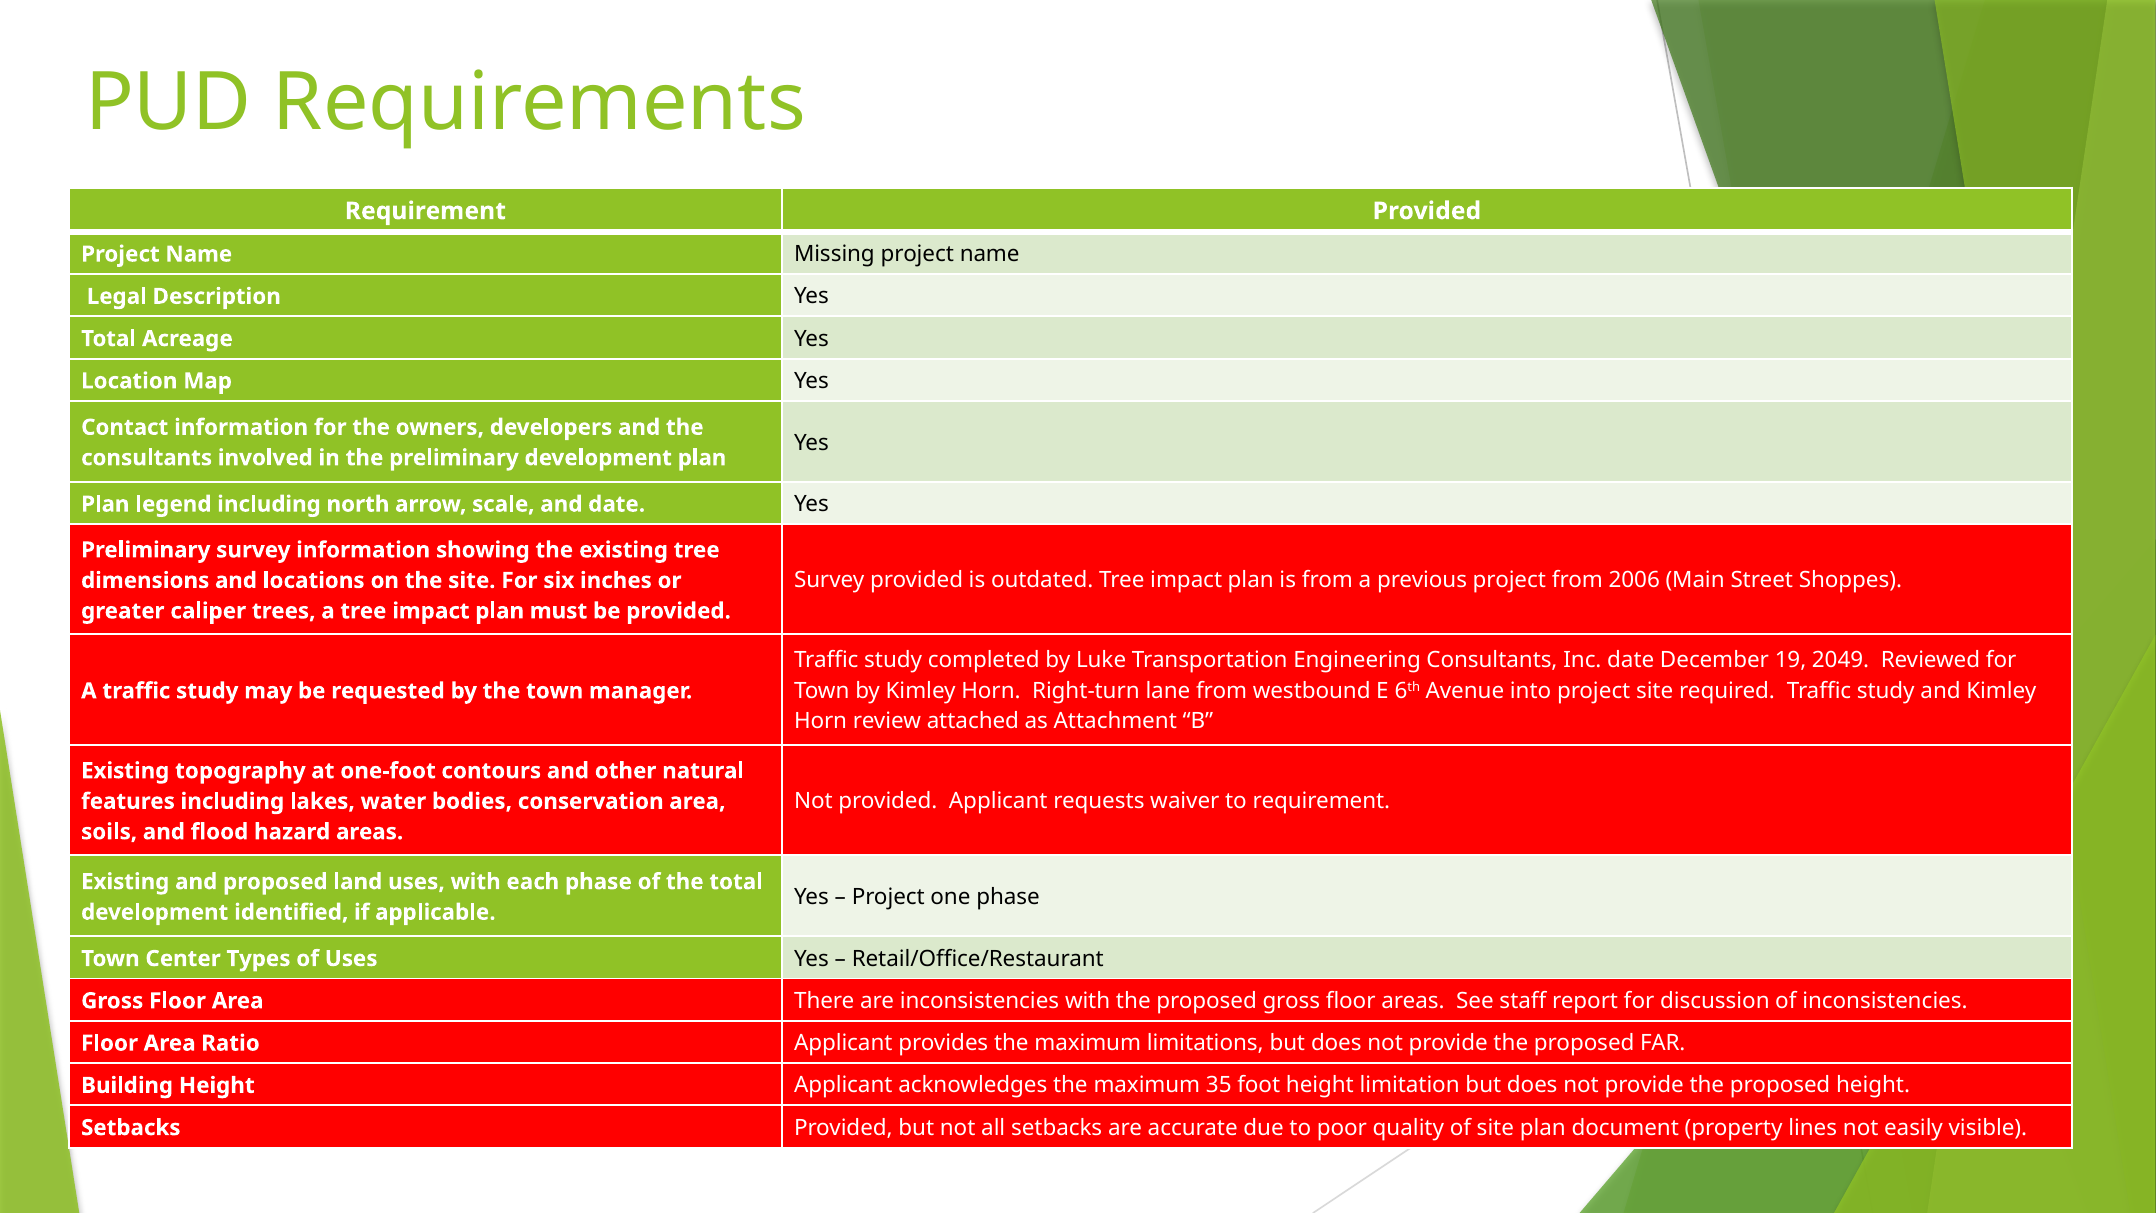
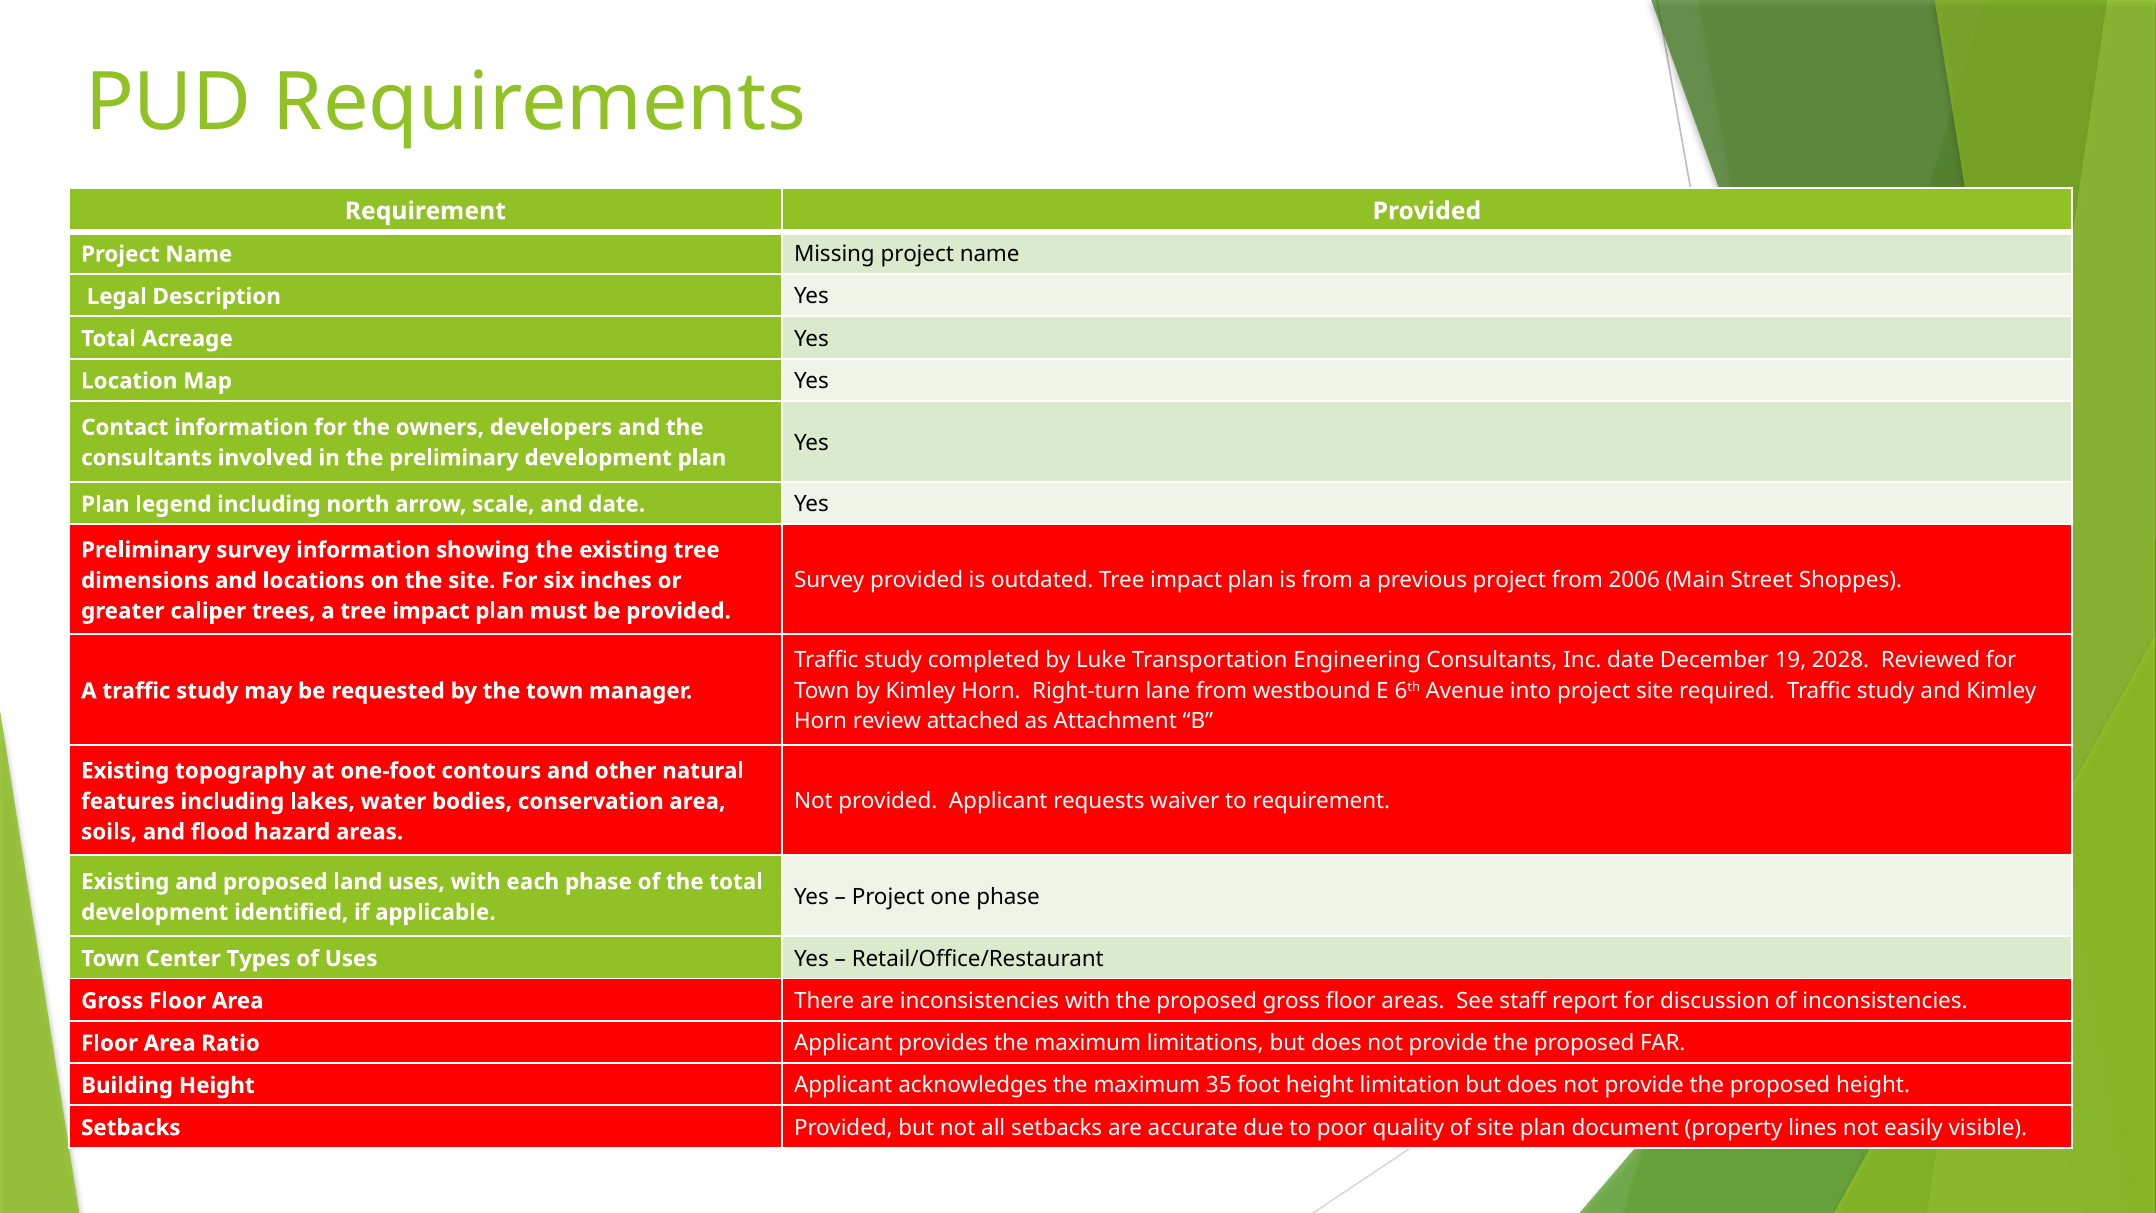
2049: 2049 -> 2028
